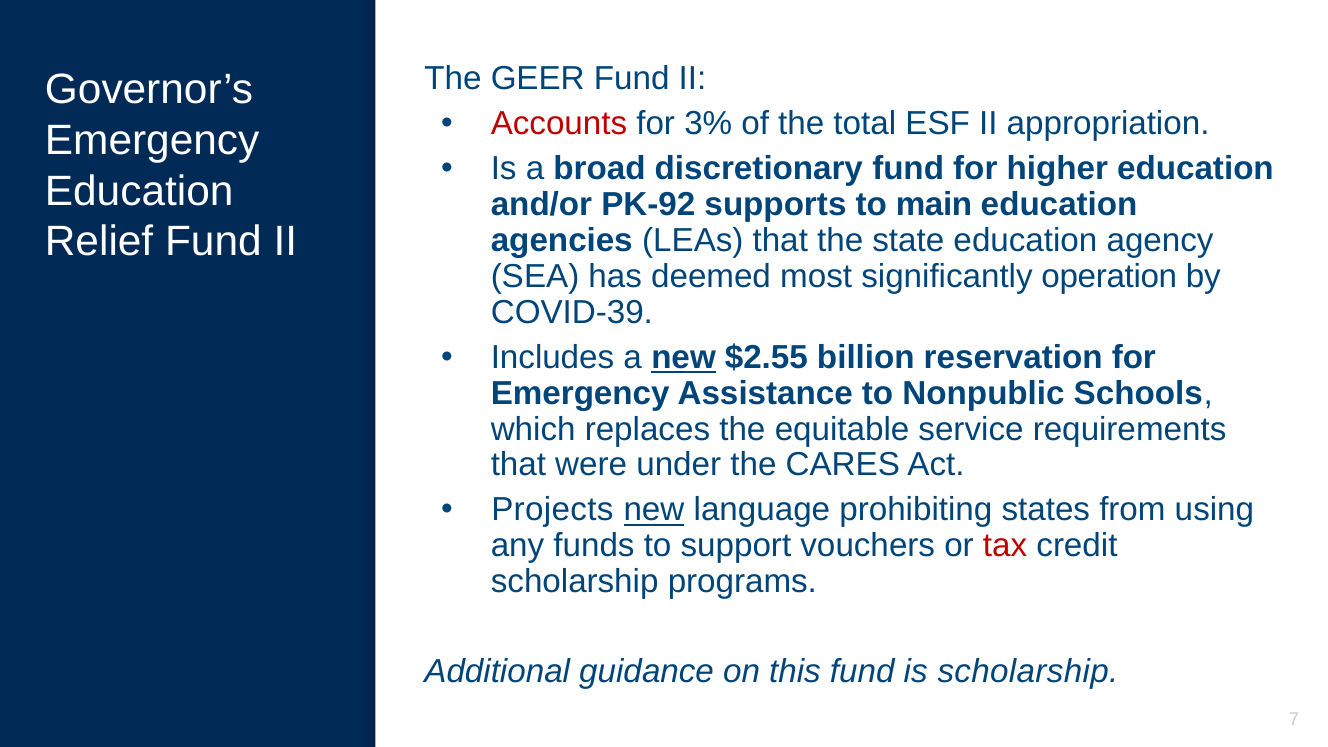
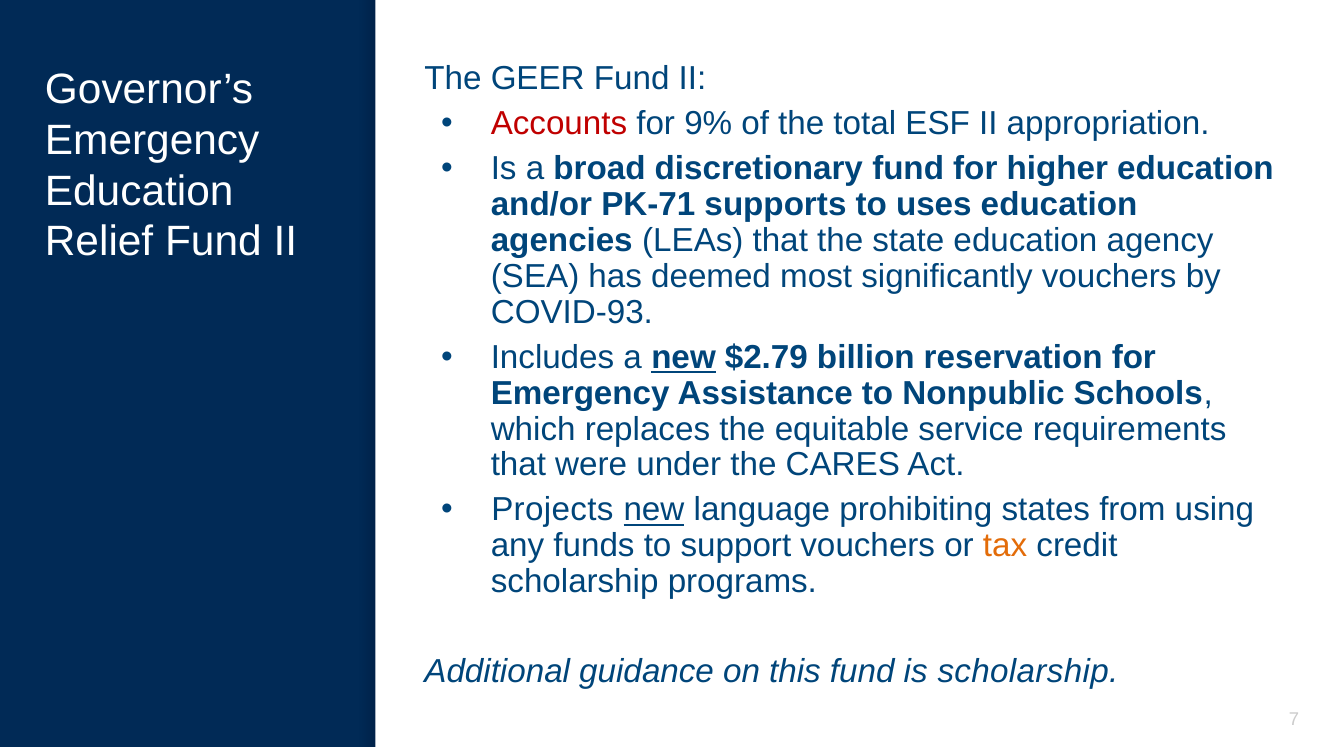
3%: 3% -> 9%
PK-92: PK-92 -> PK-71
main: main -> uses
significantly operation: operation -> vouchers
COVID-39: COVID-39 -> COVID-93
$2.55: $2.55 -> $2.79
tax colour: red -> orange
